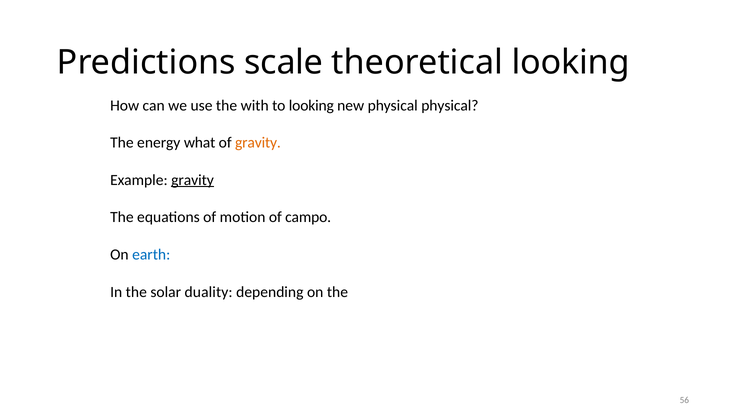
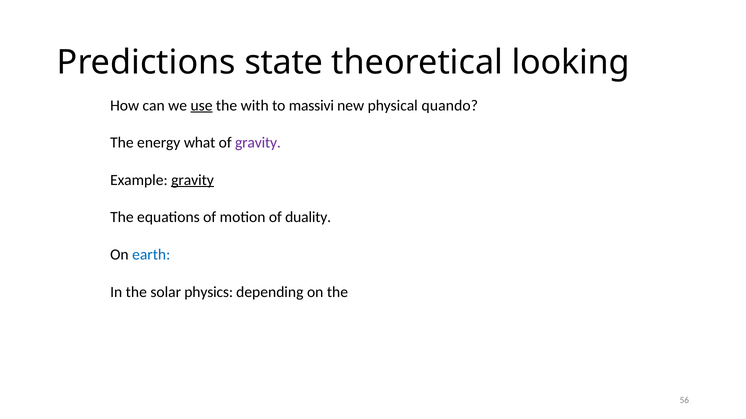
scale: scale -> state
use underline: none -> present
to looking: looking -> massivi
physical physical: physical -> quando
gravity at (258, 143) colour: orange -> purple
campo: campo -> duality
duality: duality -> physics
